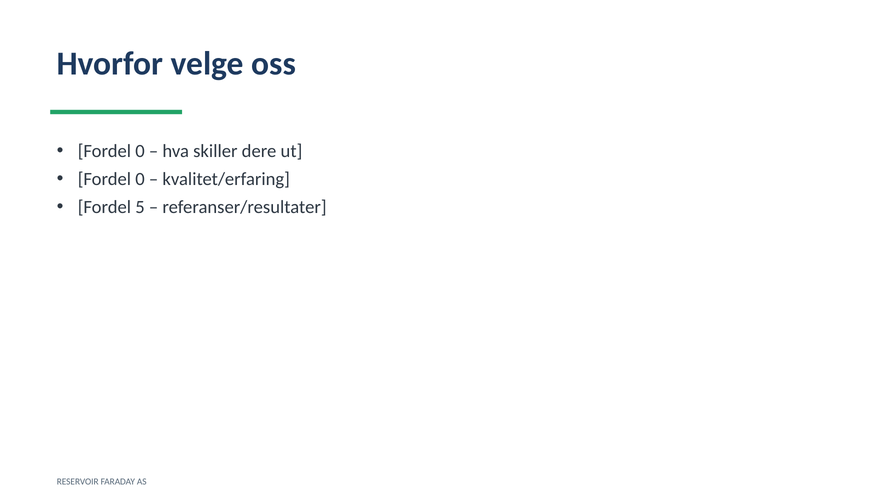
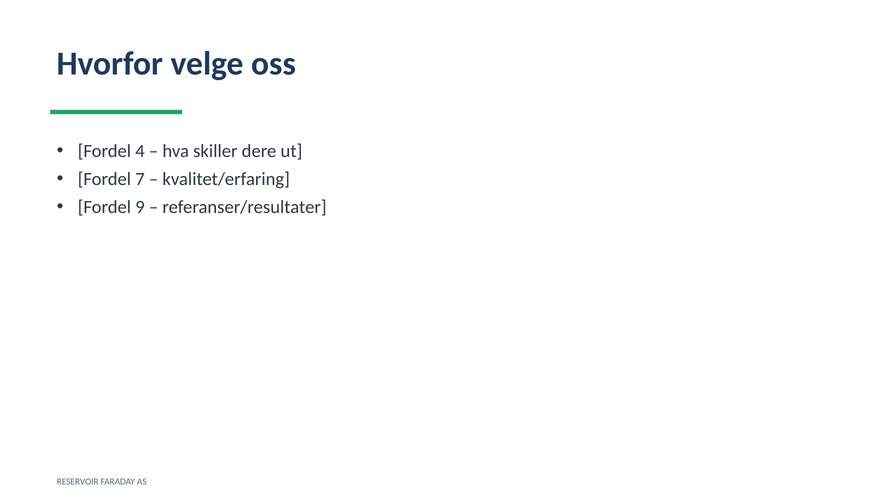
0 at (140, 151): 0 -> 4
0 at (140, 179): 0 -> 7
5: 5 -> 9
